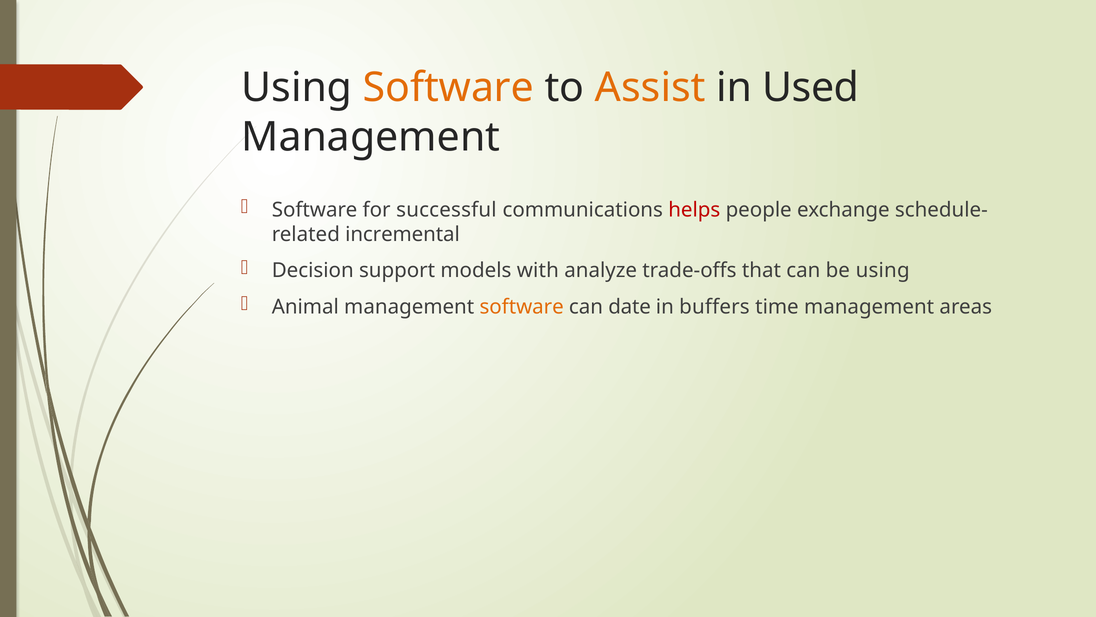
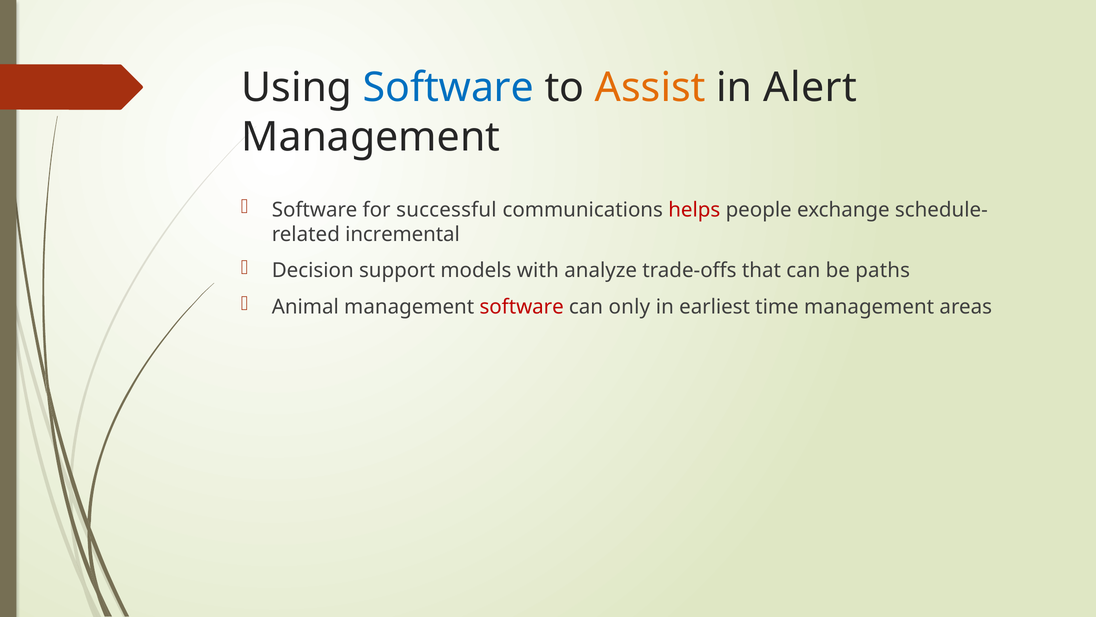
Software at (448, 88) colour: orange -> blue
Used: Used -> Alert
be using: using -> paths
software at (522, 307) colour: orange -> red
date: date -> only
buffers: buffers -> earliest
